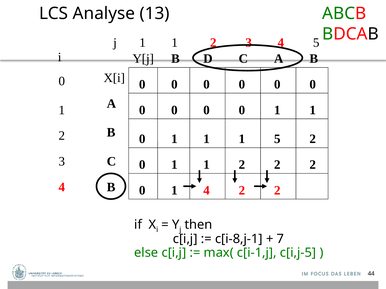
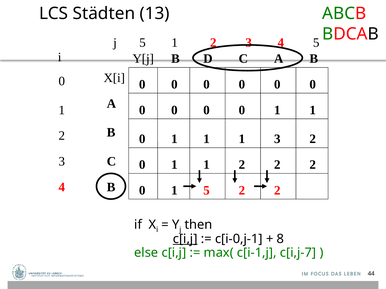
Analyse: Analyse -> Städten
j 1: 1 -> 5
1 5: 5 -> 3
1 4: 4 -> 5
c[i,j at (185, 239) underline: none -> present
c[i-8,j-1: c[i-8,j-1 -> c[i-0,j-1
7: 7 -> 8
c[i,j-5: c[i,j-5 -> c[i,j-7
